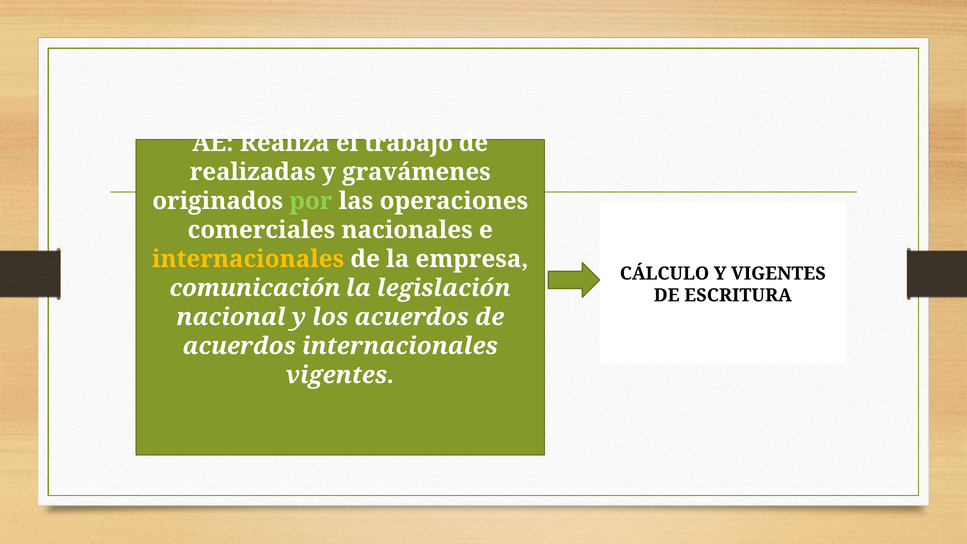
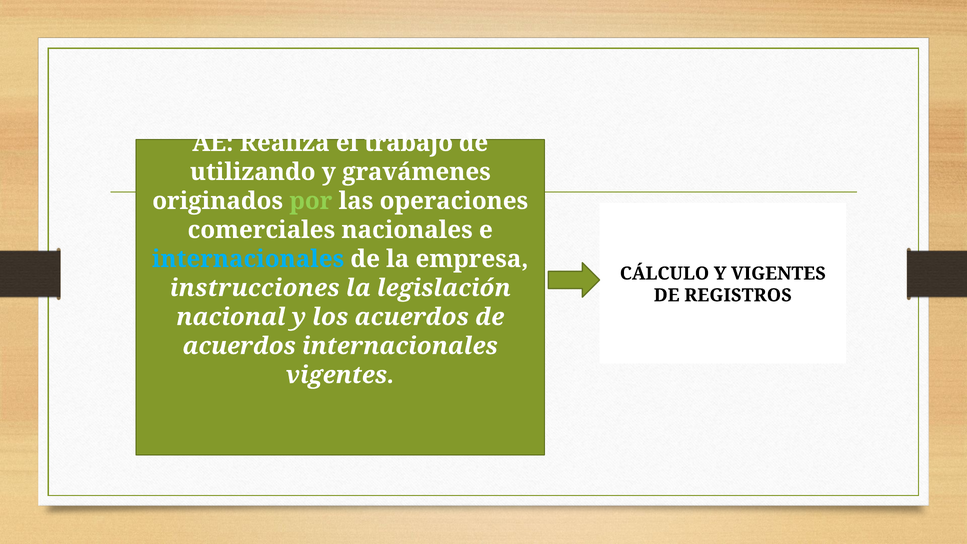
realizadas: realizadas -> utilizando
internacionales at (248, 259) colour: yellow -> light blue
comunicación: comunicación -> instrucciones
ESCRITURA: ESCRITURA -> REGISTROS
